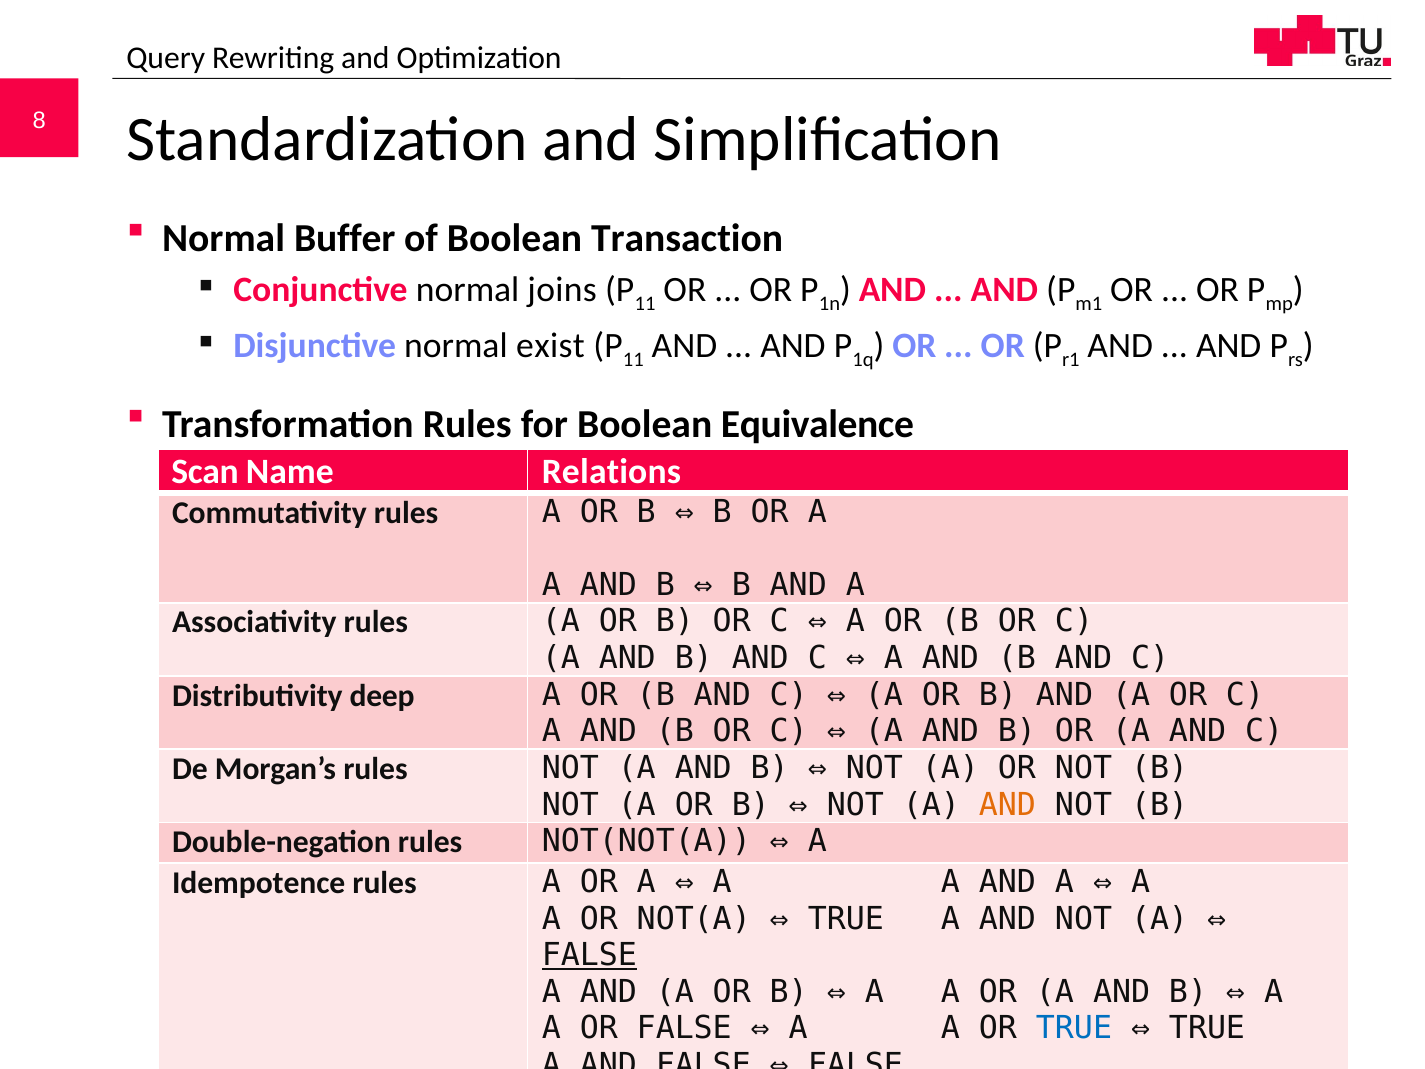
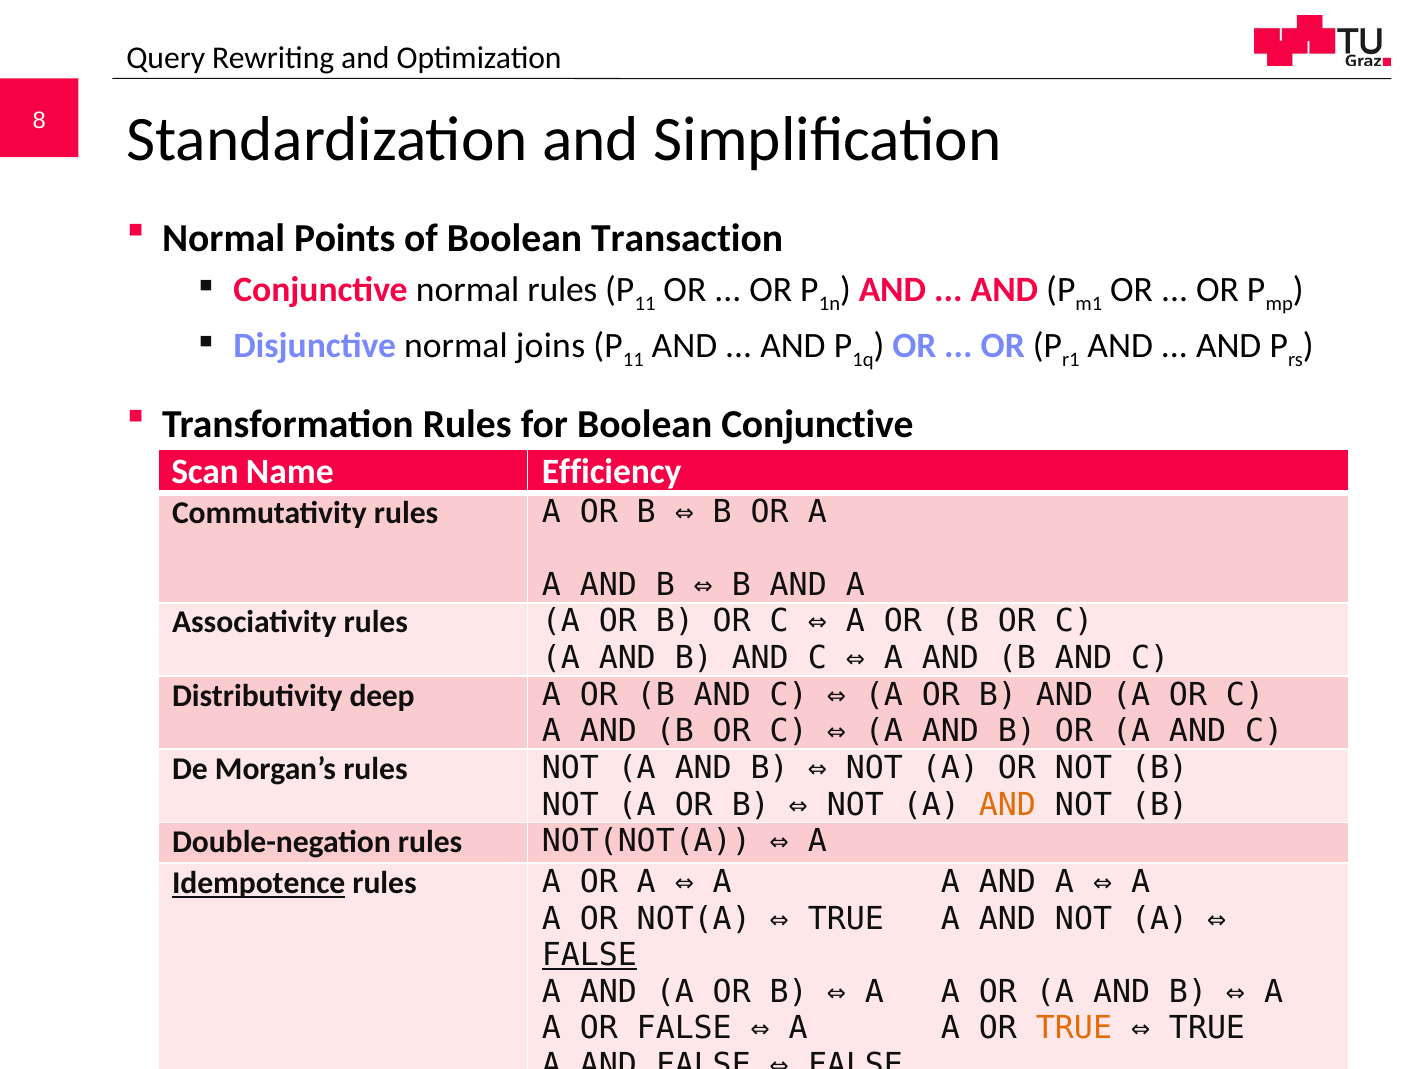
Buffer: Buffer -> Points
normal joins: joins -> rules
exist: exist -> joins
Boolean Equivalence: Equivalence -> Conjunctive
Relations: Relations -> Efficiency
Idempotence underline: none -> present
TRUE at (1074, 1028) colour: blue -> orange
